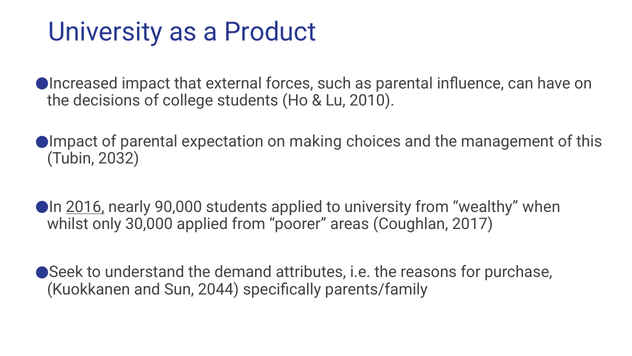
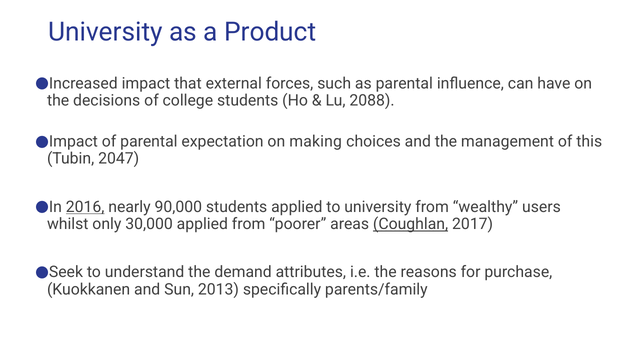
2010: 2010 -> 2088
2032: 2032 -> 2047
when: when -> users
Coughlan underline: none -> present
2044: 2044 -> 2013
